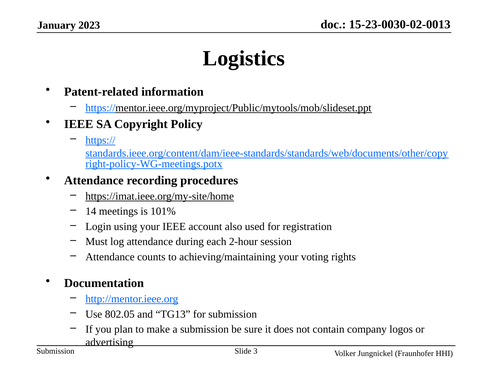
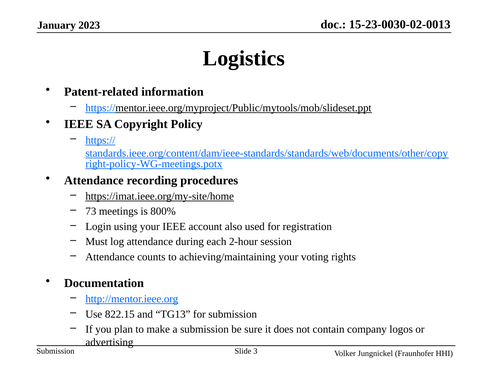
14: 14 -> 73
101%: 101% -> 800%
802.05: 802.05 -> 822.15
